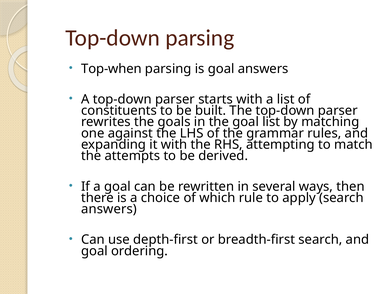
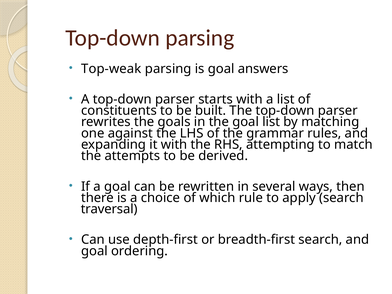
Top-when: Top-when -> Top-weak
answers at (109, 209): answers -> traversal
